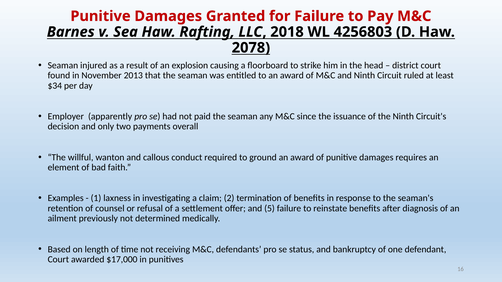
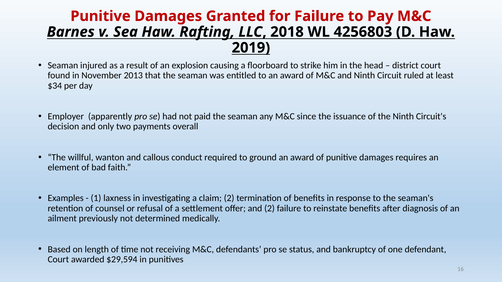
2078: 2078 -> 2019
and 5: 5 -> 2
$17,000: $17,000 -> $29,594
